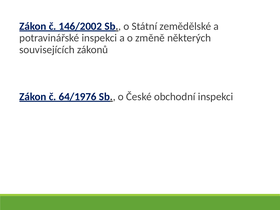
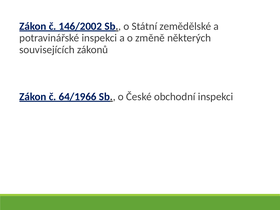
64/1976: 64/1976 -> 64/1966
